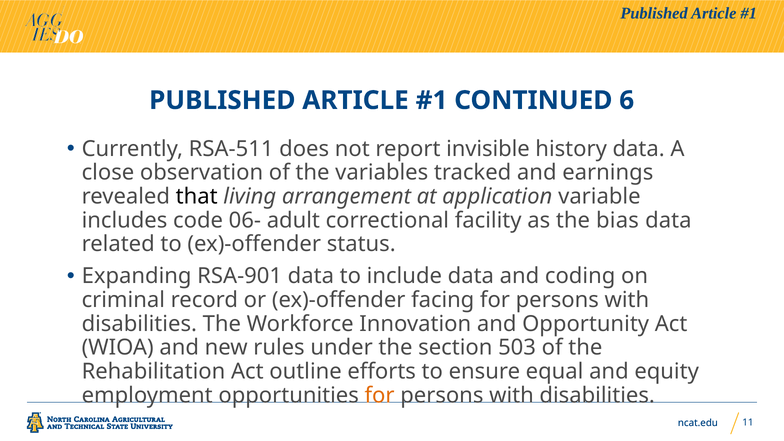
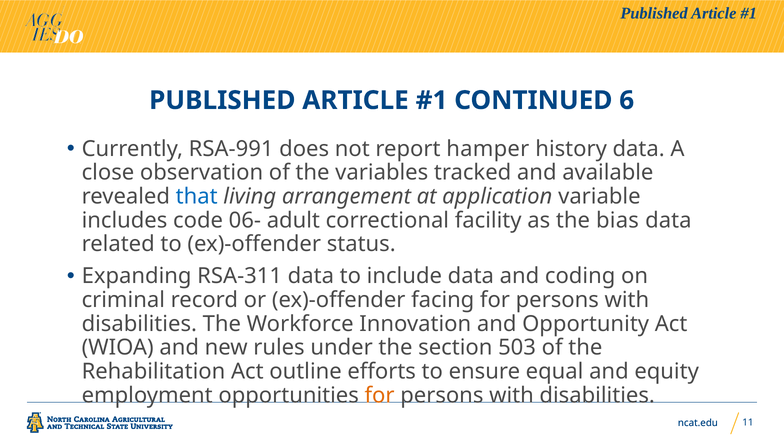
RSA-511: RSA-511 -> RSA-991
invisible: invisible -> hamper
earnings: earnings -> available
that colour: black -> blue
RSA-901: RSA-901 -> RSA-311
